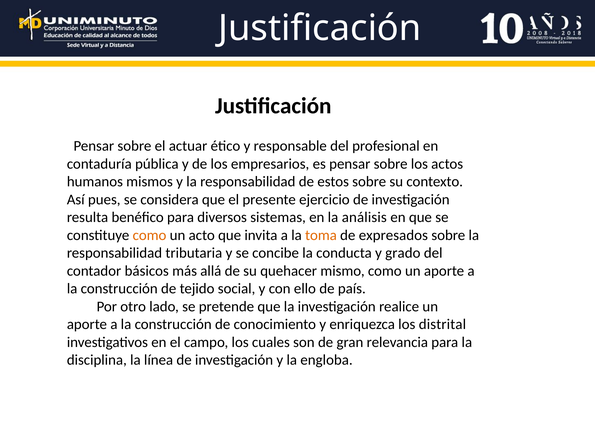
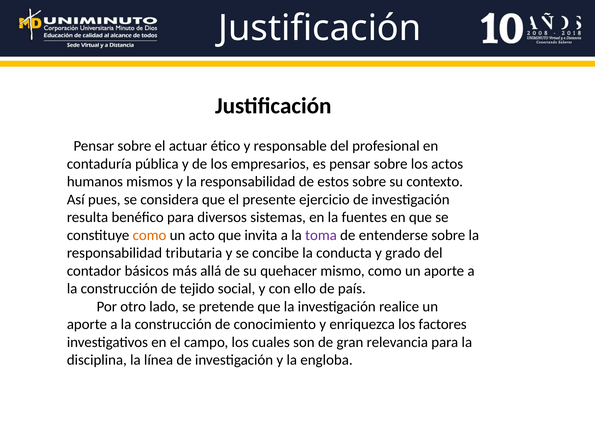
análisis: análisis -> fuentes
toma colour: orange -> purple
expresados: expresados -> entenderse
distrital: distrital -> factores
